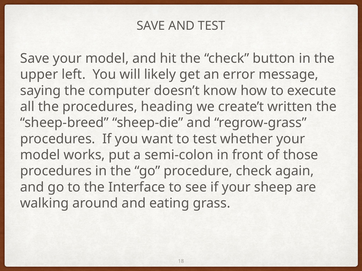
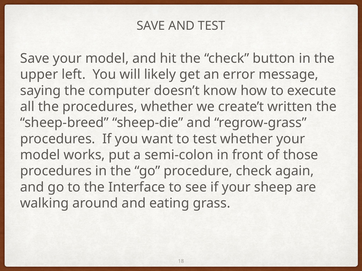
procedures heading: heading -> whether
